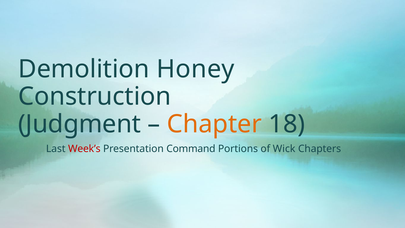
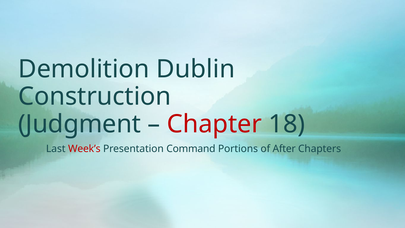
Honey: Honey -> Dublin
Chapter colour: orange -> red
Wick: Wick -> After
